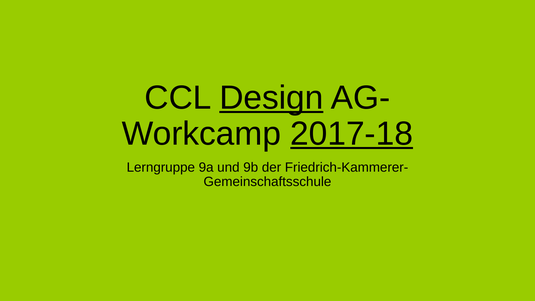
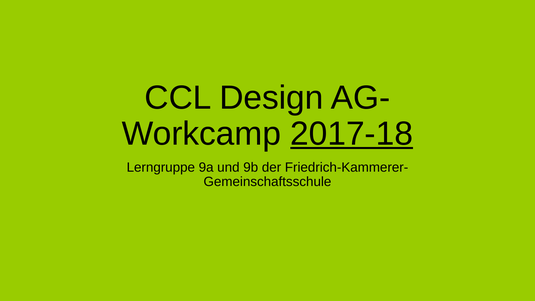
Design underline: present -> none
